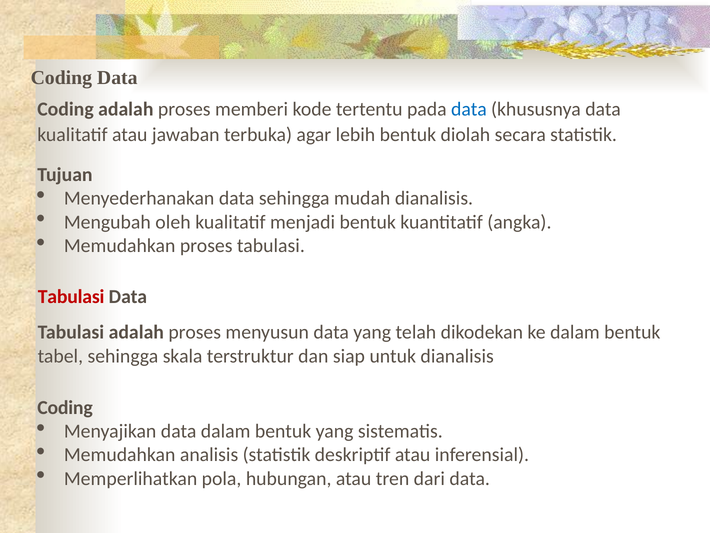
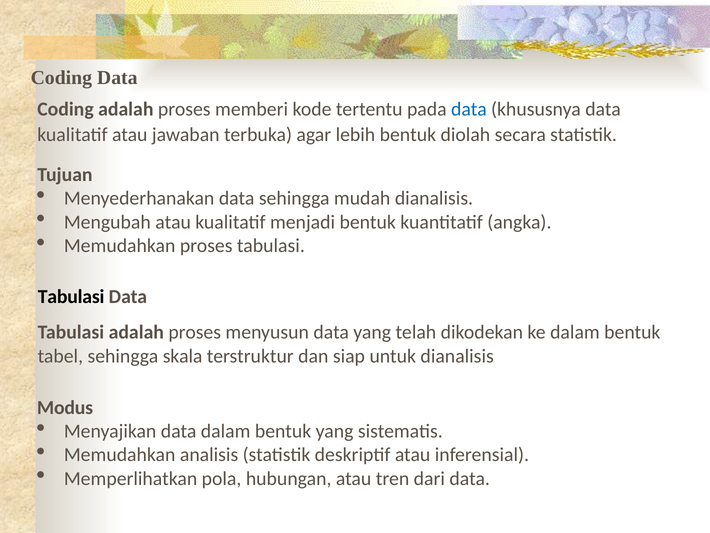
Mengubah oleh: oleh -> atau
Tabulasi at (71, 296) colour: red -> black
Coding at (65, 407): Coding -> Modus
